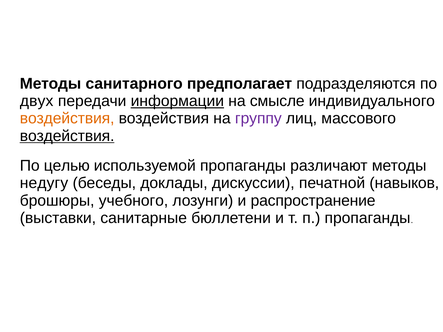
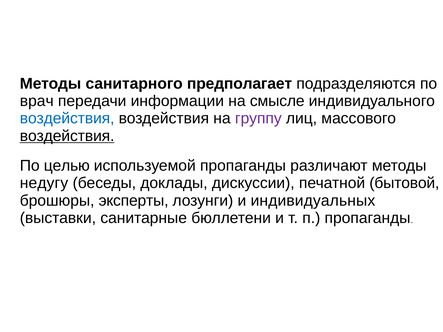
двух: двух -> врач
информации underline: present -> none
воздействия at (67, 119) colour: orange -> blue
навыков: навыков -> бытовой
учебного: учебного -> эксперты
распространение: распространение -> индивидуальных
